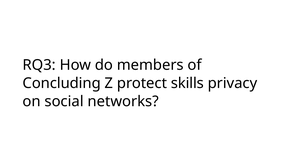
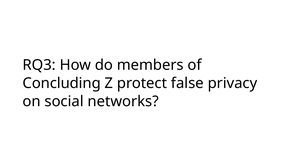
skills: skills -> false
